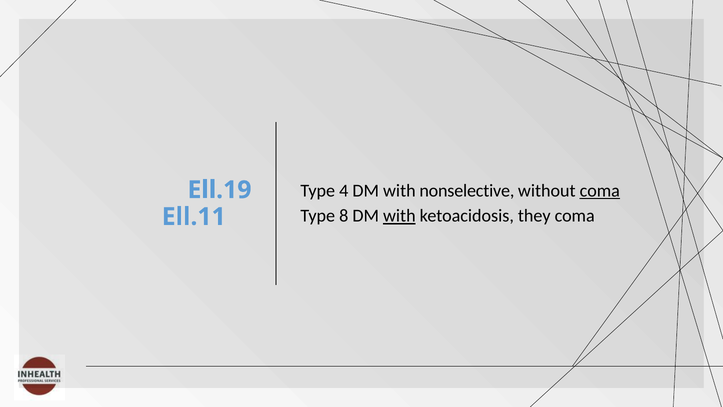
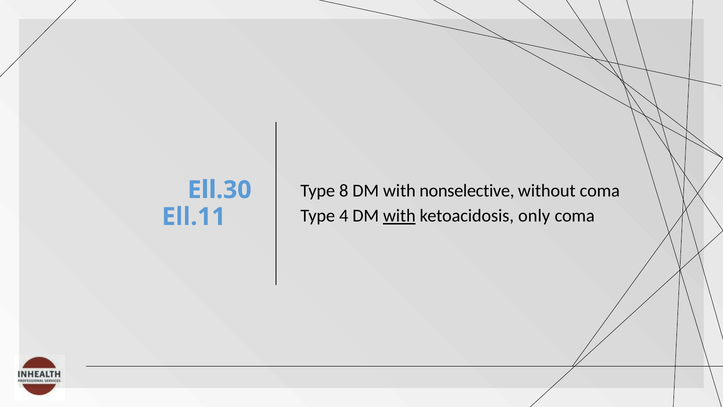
4: 4 -> 8
coma at (600, 191) underline: present -> none
Ell.19: Ell.19 -> Ell.30
8: 8 -> 4
they: they -> only
